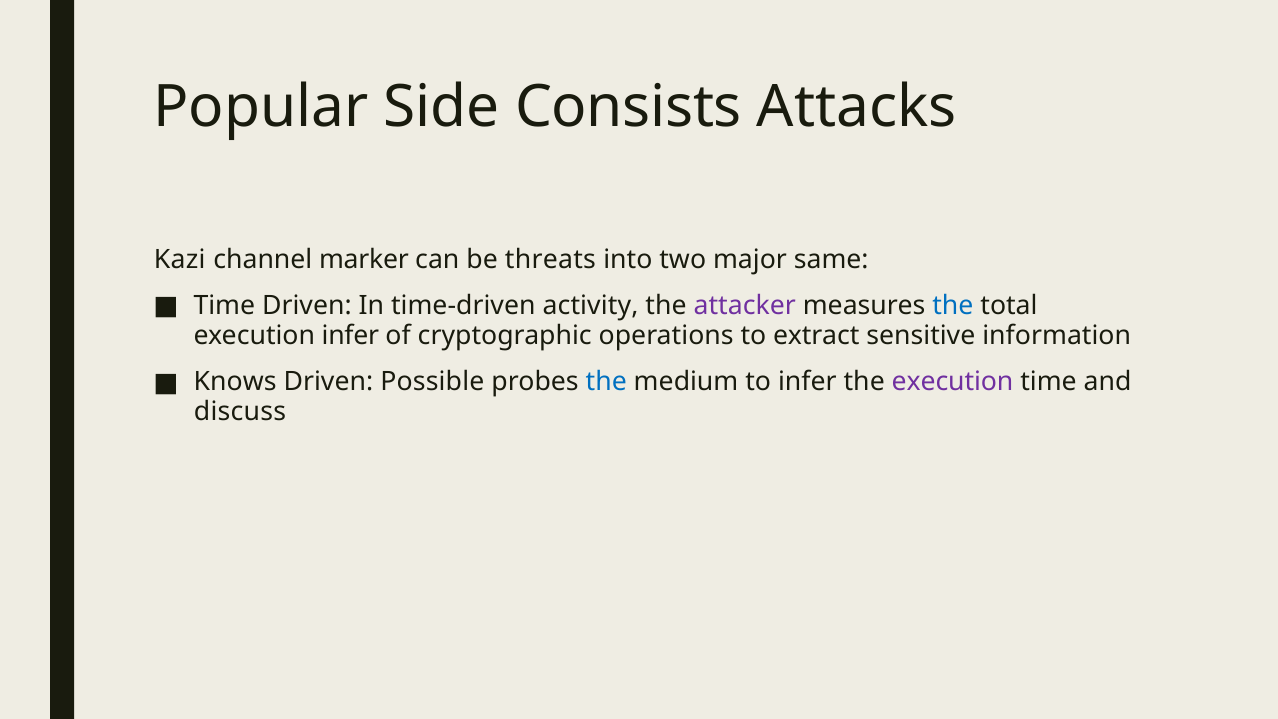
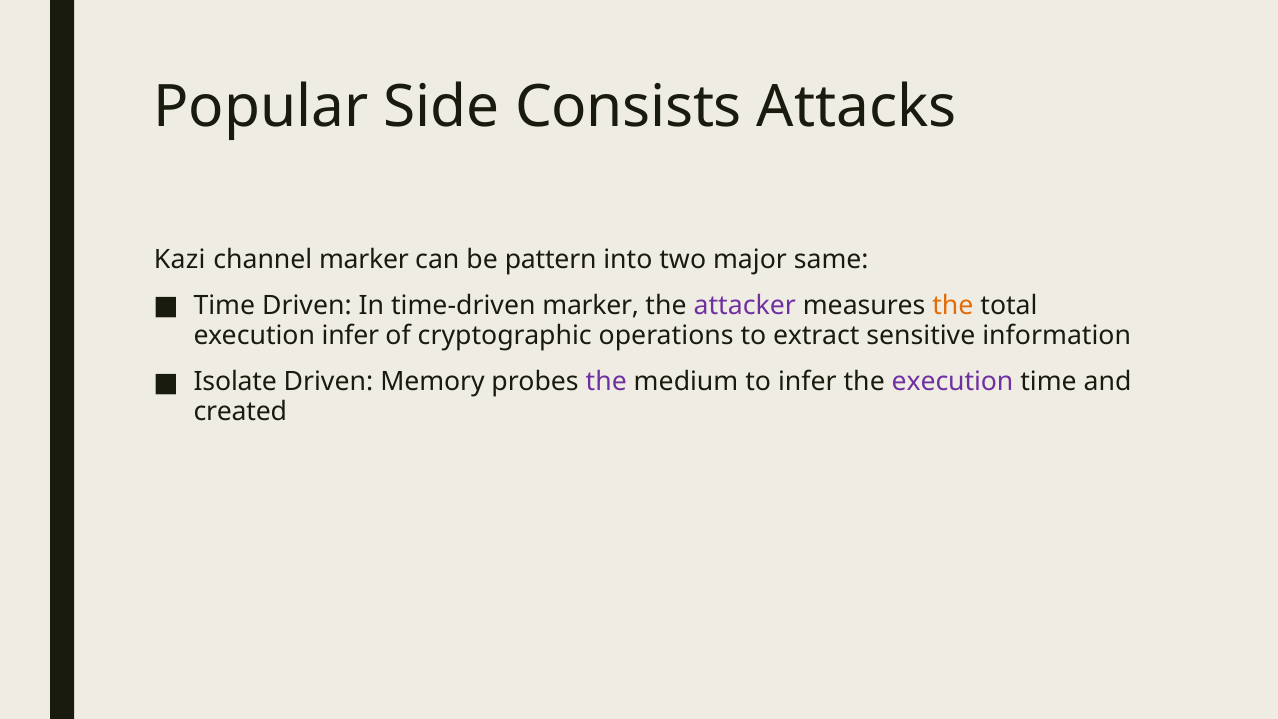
threats: threats -> pattern
time-driven activity: activity -> marker
the at (953, 306) colour: blue -> orange
Knows: Knows -> Isolate
Possible: Possible -> Memory
the at (606, 382) colour: blue -> purple
discuss: discuss -> created
